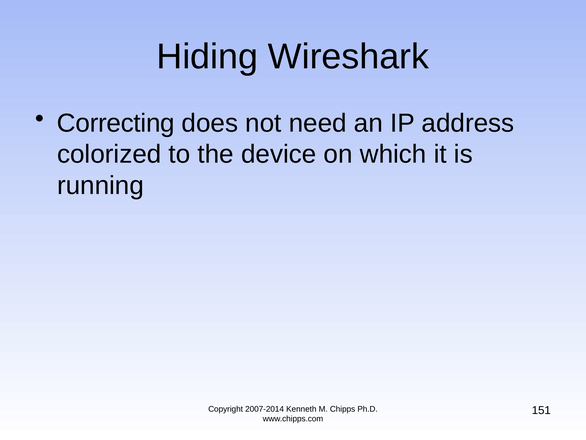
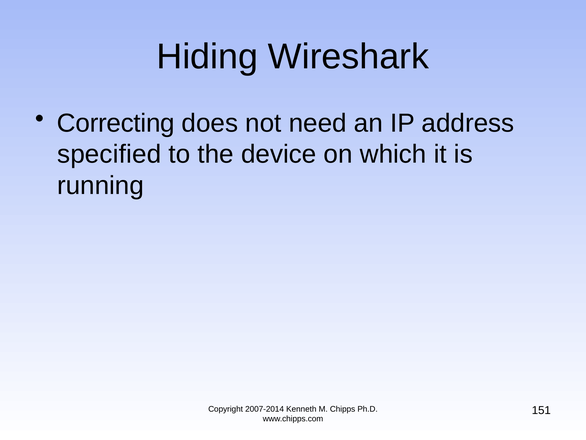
colorized: colorized -> specified
